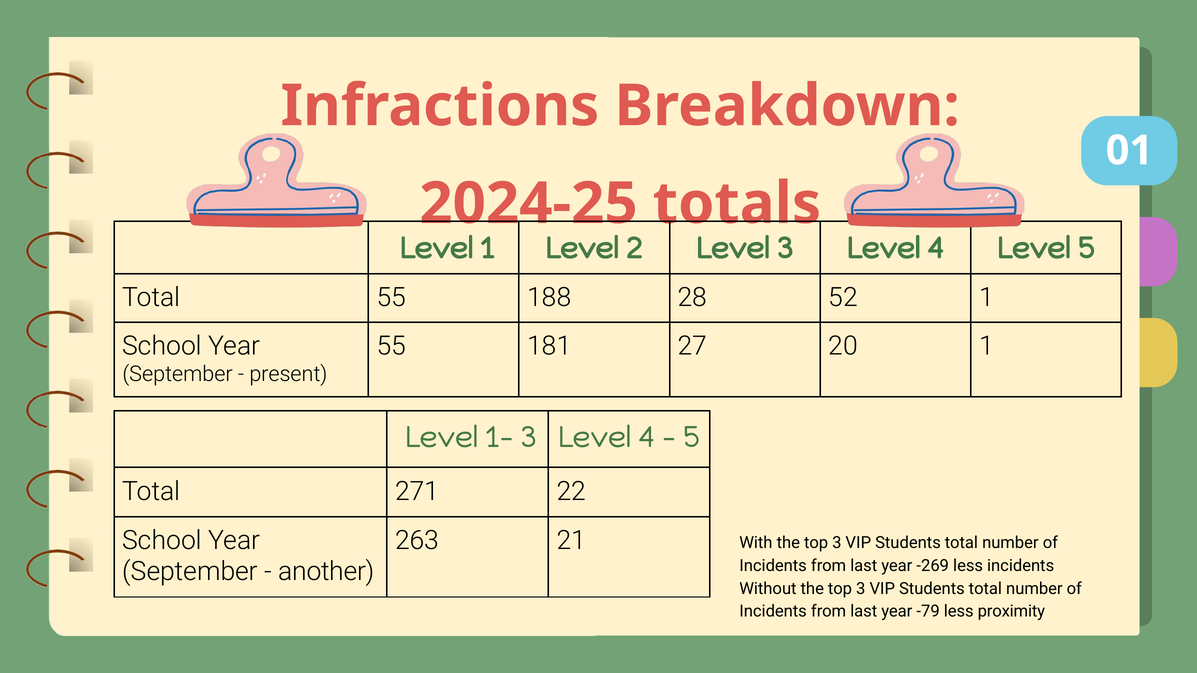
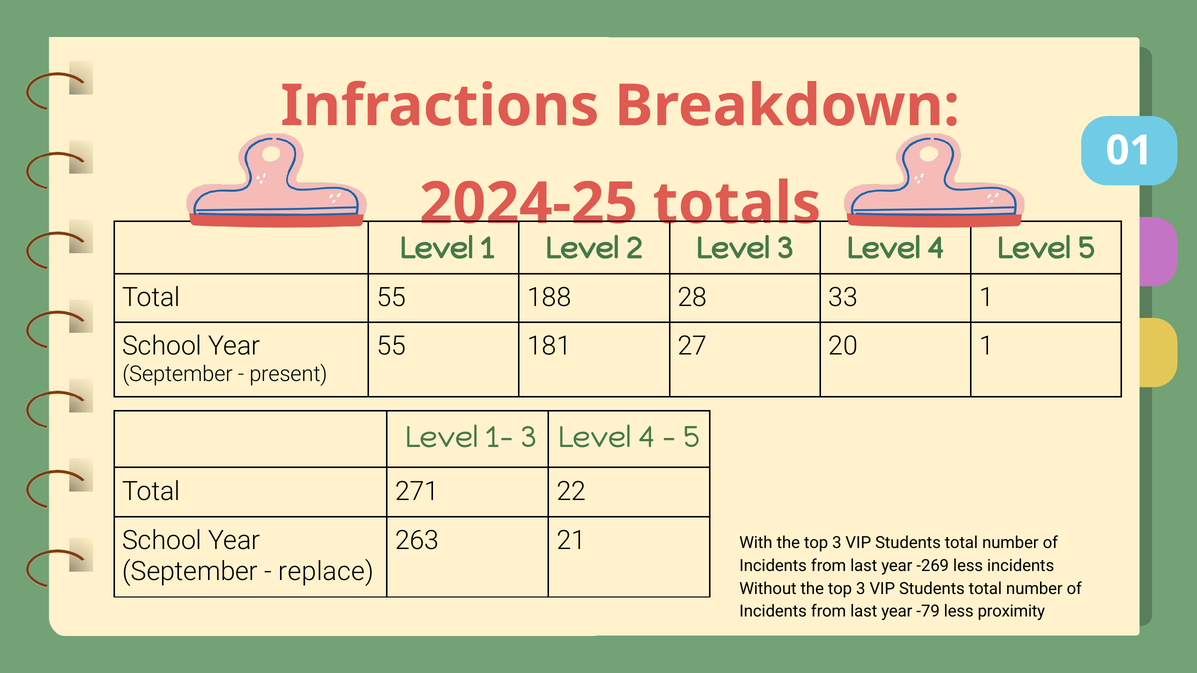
52: 52 -> 33
another: another -> replace
